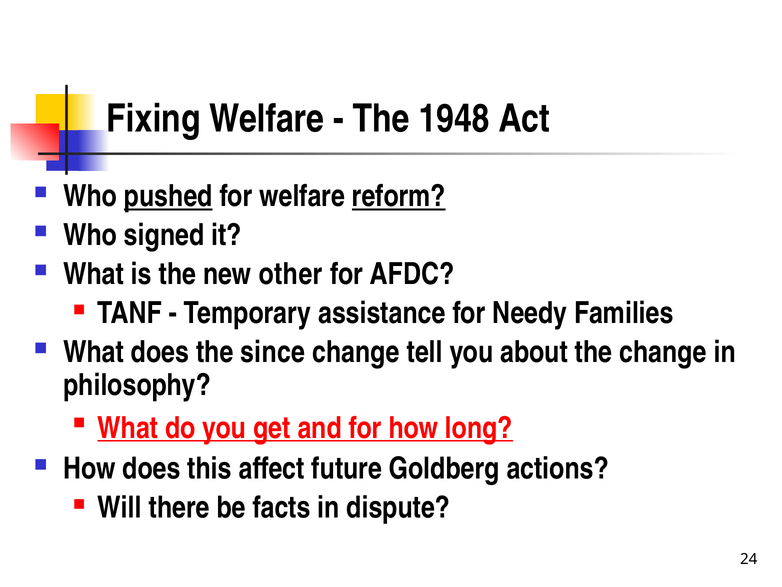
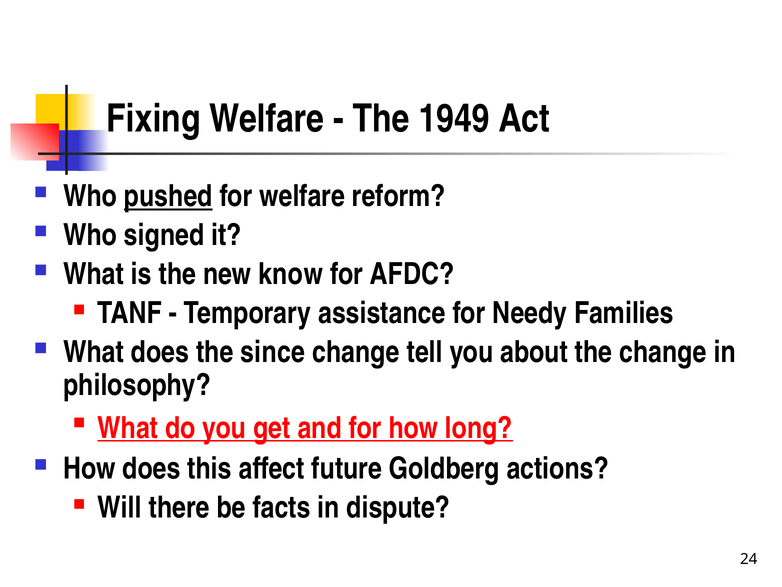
1948: 1948 -> 1949
reform underline: present -> none
other: other -> know
